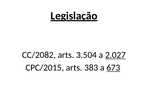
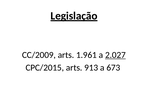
CC/2082: CC/2082 -> CC/2009
3.504: 3.504 -> 1.961
383: 383 -> 913
673 underline: present -> none
